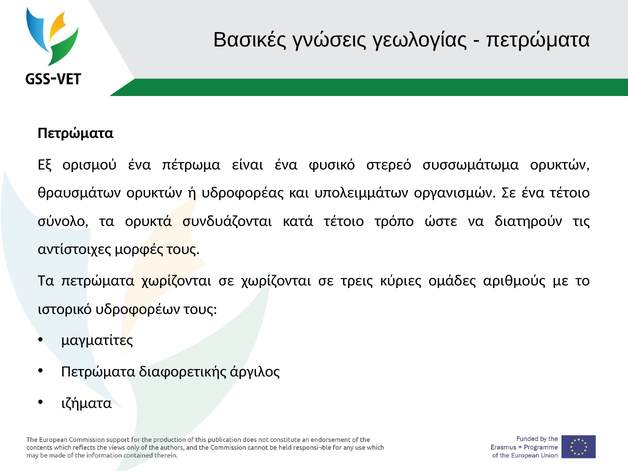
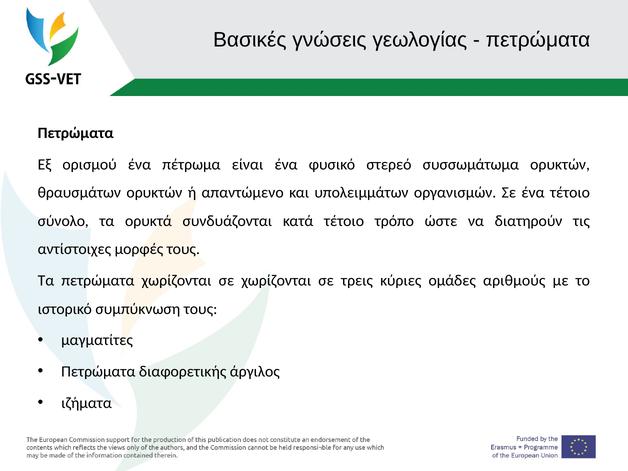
υδροφορέας: υδροφορέας -> απαντώμενο
υδροφορέων: υδροφορέων -> συμπύκνωση
